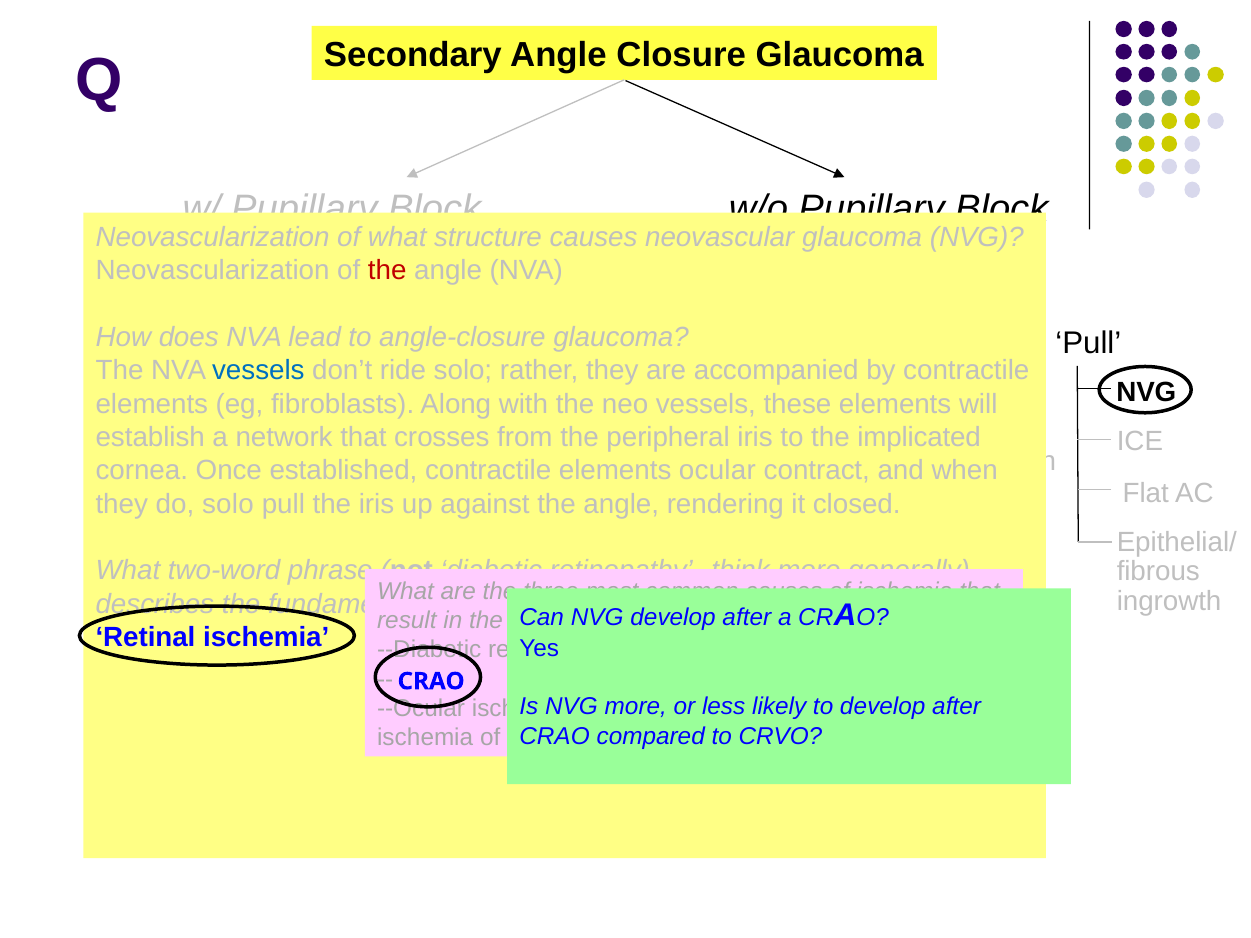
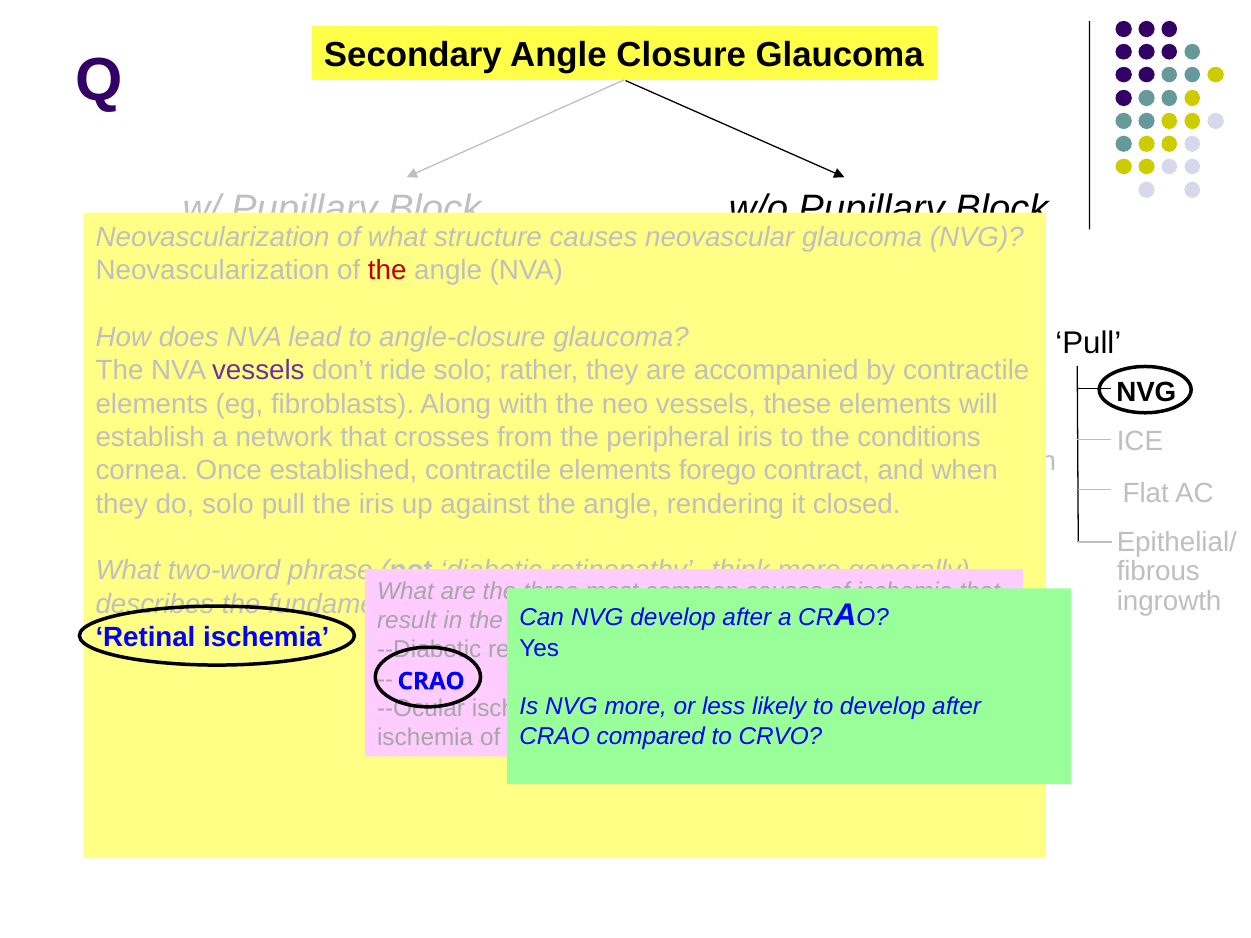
vessels at (258, 371) colour: blue -> purple
implicated: implicated -> conditions
elements ocular: ocular -> forego
